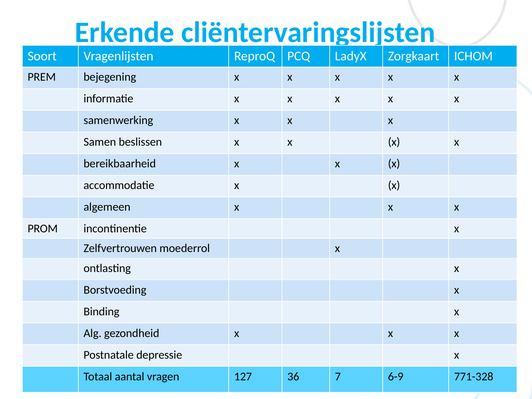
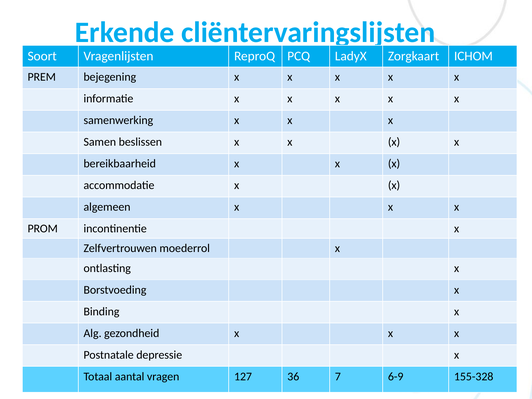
771-328: 771-328 -> 155-328
